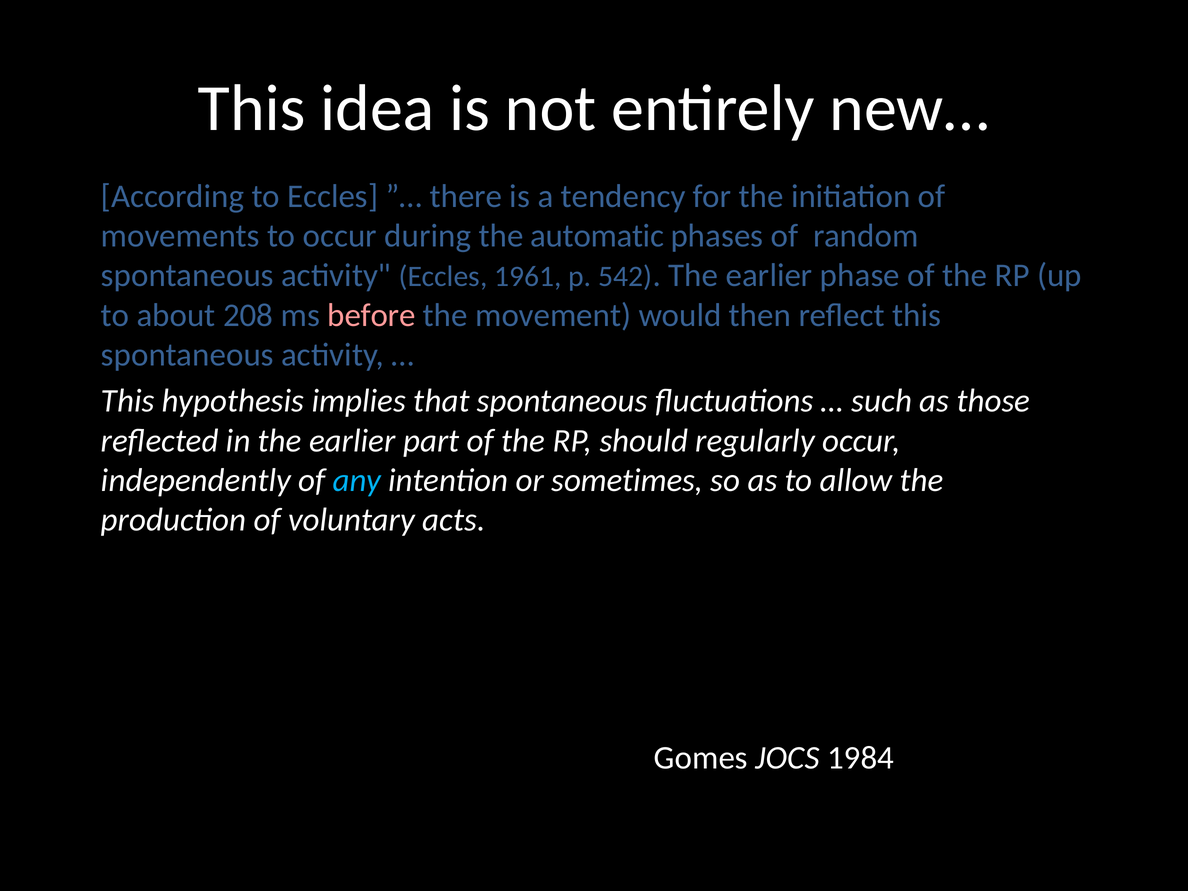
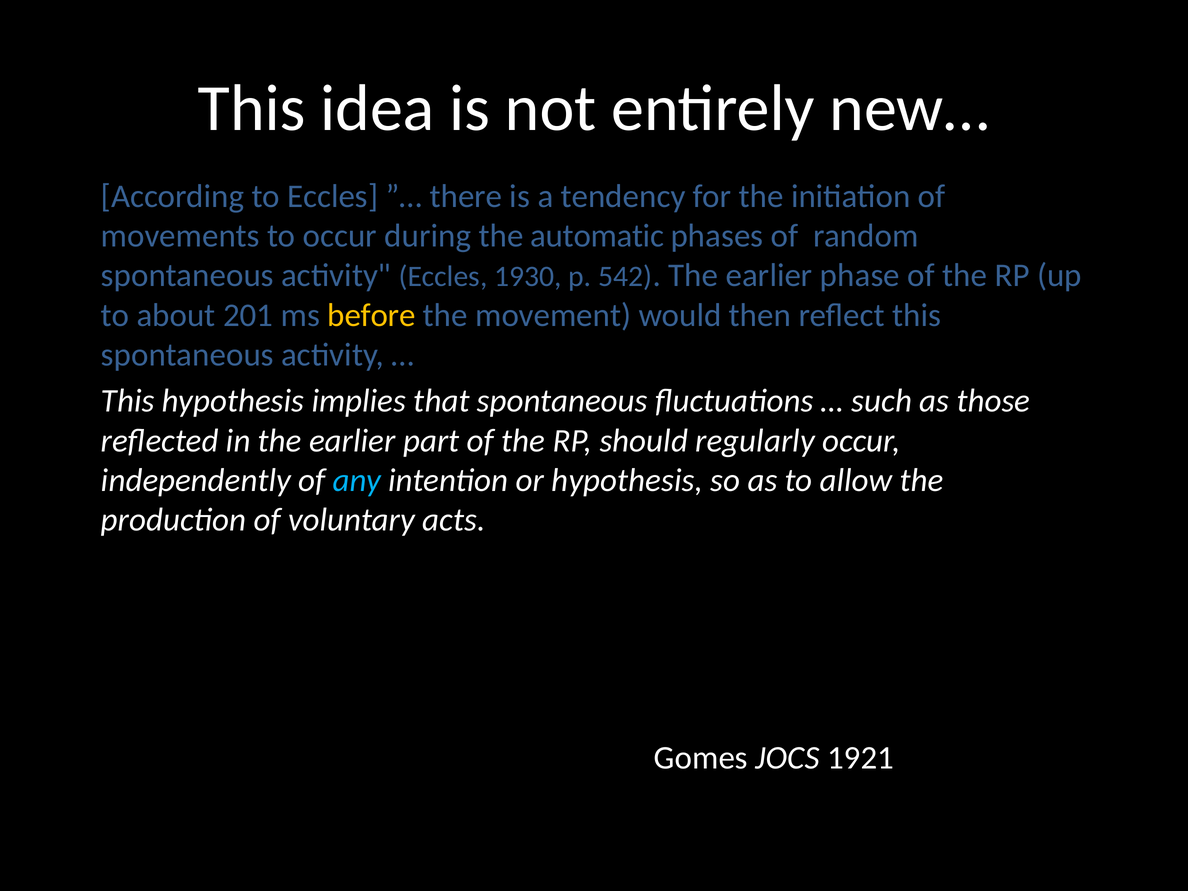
1961: 1961 -> 1930
208: 208 -> 201
before colour: pink -> yellow
or sometimes: sometimes -> hypothesis
1984: 1984 -> 1921
